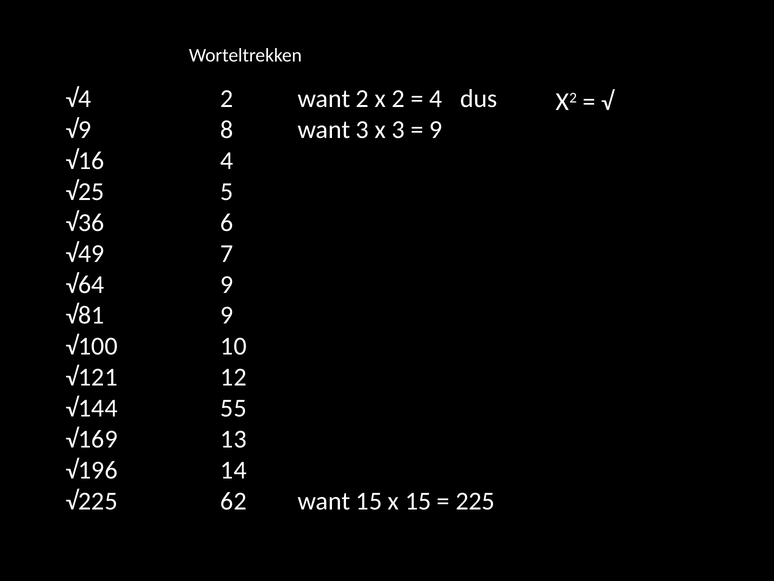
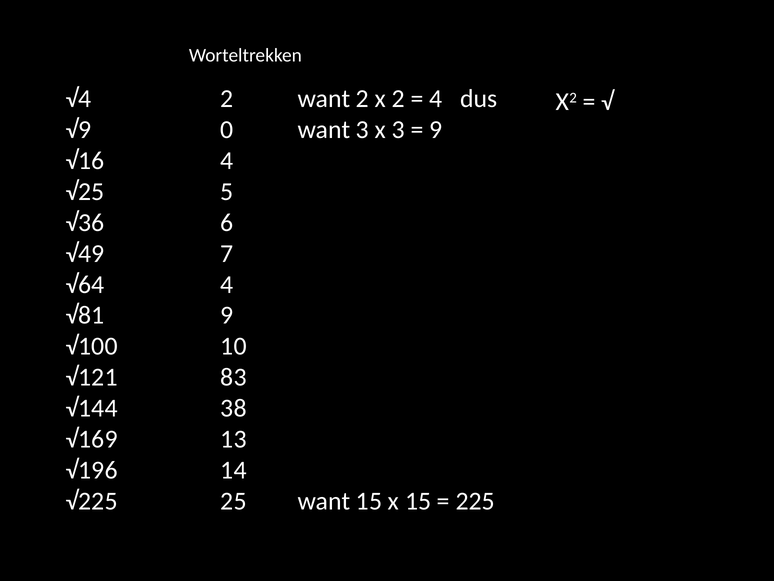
8: 8 -> 0
√64 9: 9 -> 4
12: 12 -> 83
55: 55 -> 38
62: 62 -> 25
